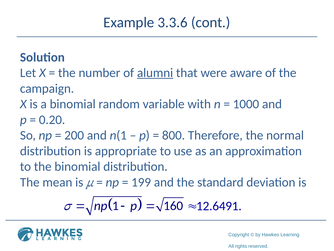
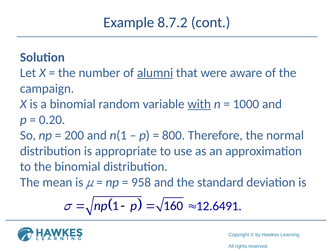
3.3.6: 3.3.6 -> 8.7.2
with underline: none -> present
199: 199 -> 958
